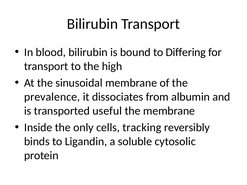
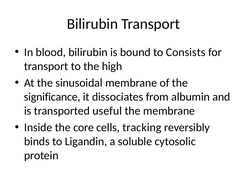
Differing: Differing -> Consists
prevalence: prevalence -> significance
only: only -> core
